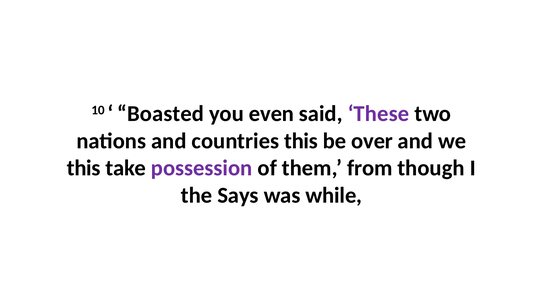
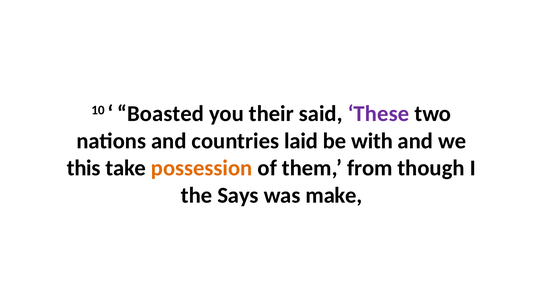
even: even -> their
countries this: this -> laid
over: over -> with
possession colour: purple -> orange
while: while -> make
